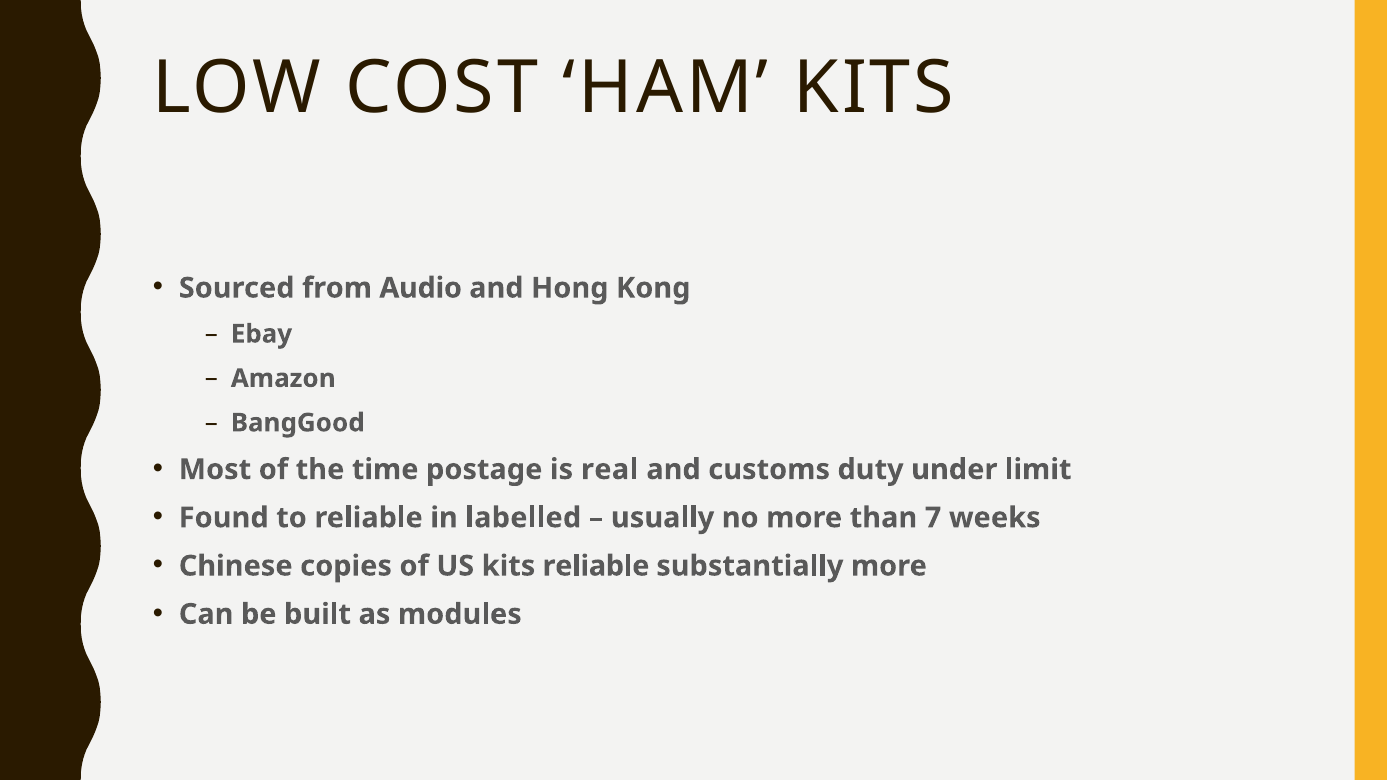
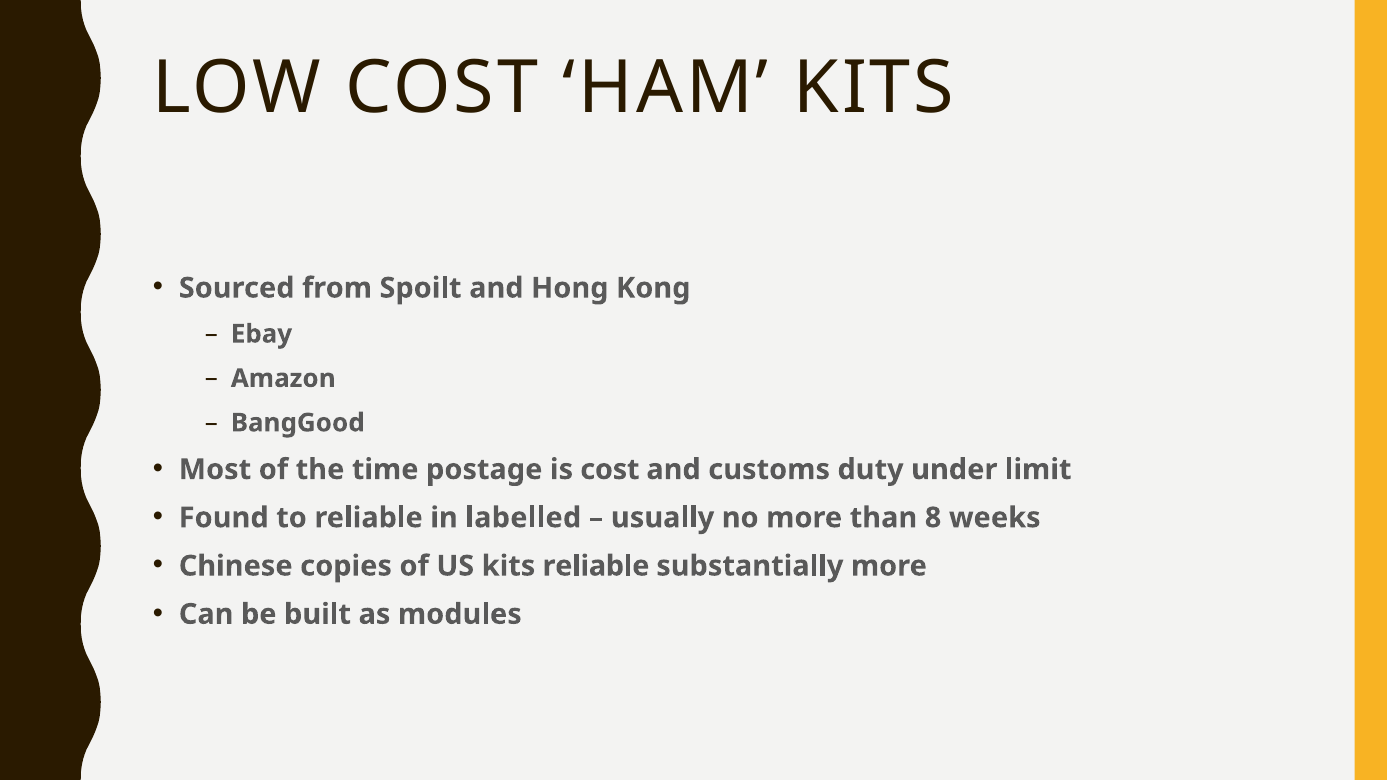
Audio: Audio -> Spoilt
is real: real -> cost
7: 7 -> 8
